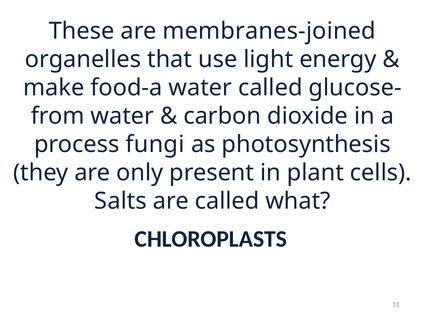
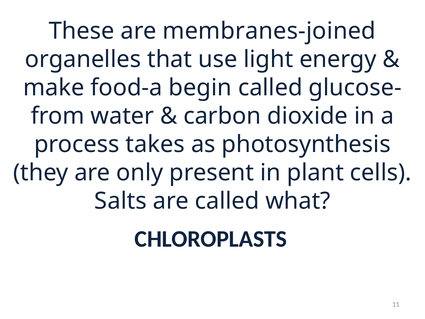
food-a water: water -> begin
fungi: fungi -> takes
